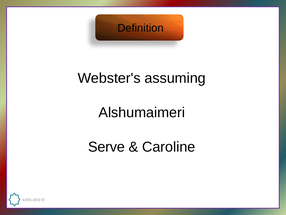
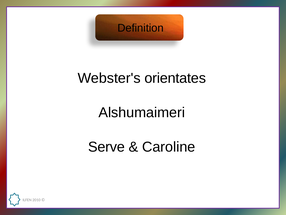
assuming: assuming -> orientates
